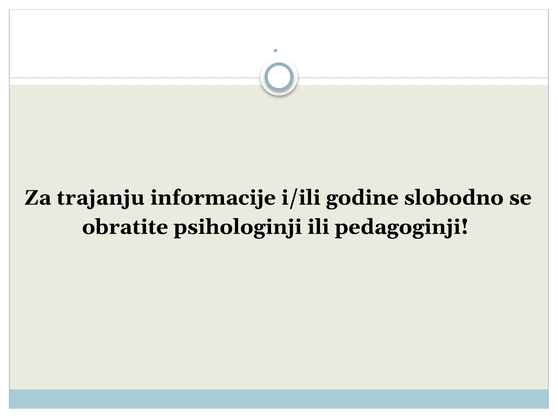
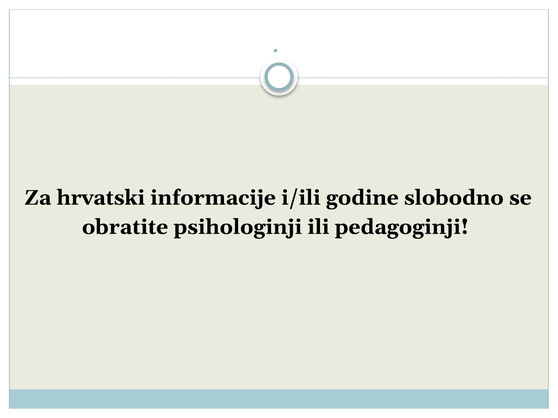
trajanju: trajanju -> hrvatski
